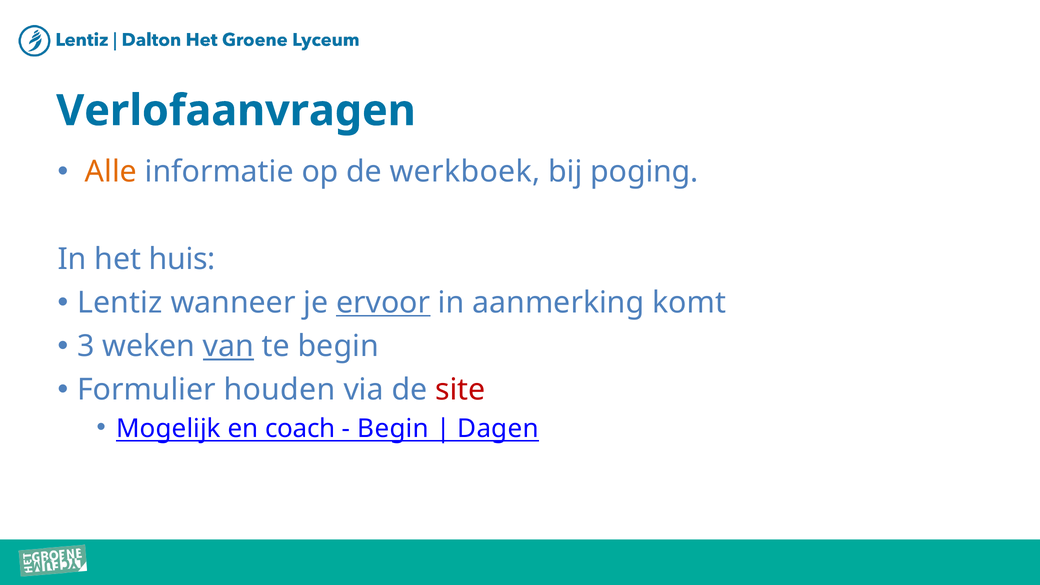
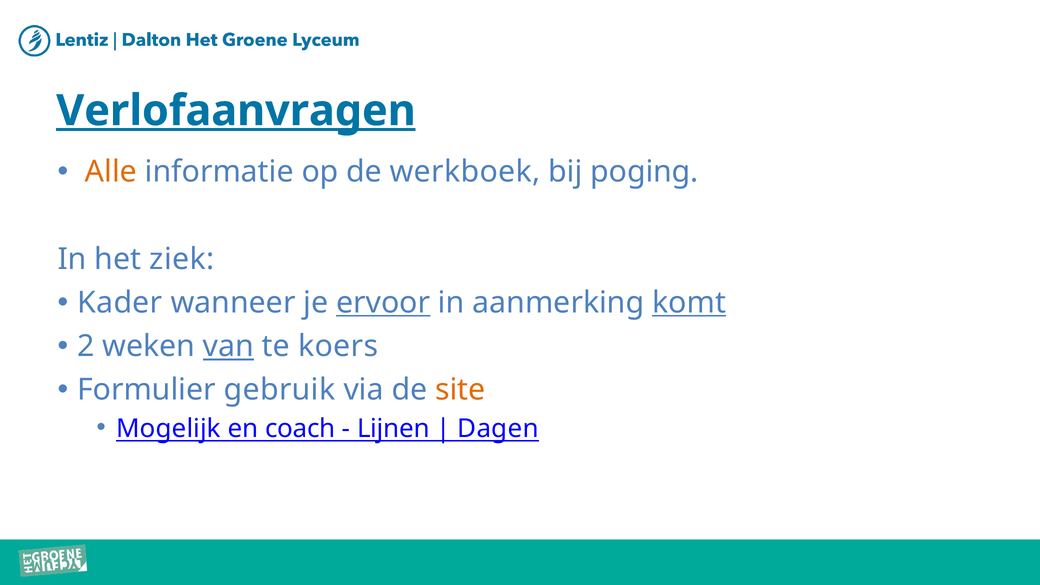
Verlofaanvragen underline: none -> present
huis: huis -> ziek
Lentiz: Lentiz -> Kader
komt underline: none -> present
3: 3 -> 2
te begin: begin -> koers
houden: houden -> gebruik
site colour: red -> orange
Begin at (393, 429): Begin -> Lijnen
